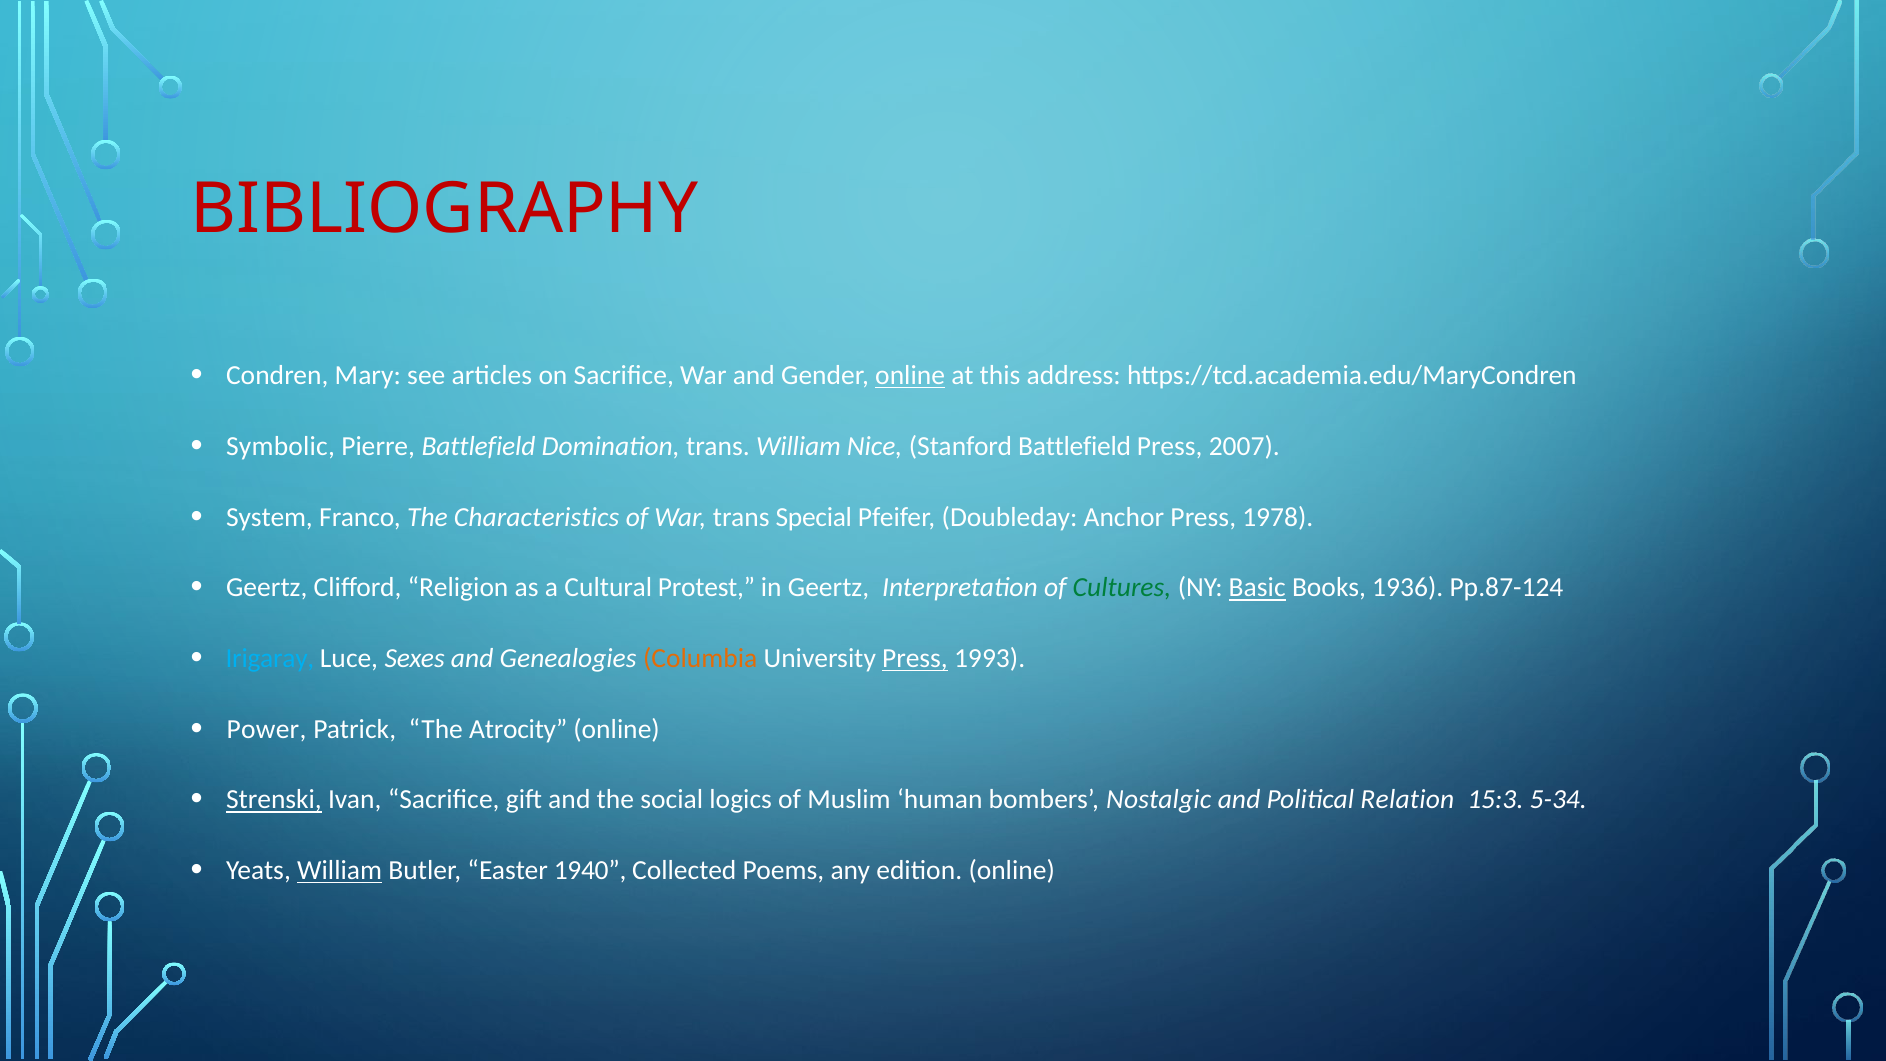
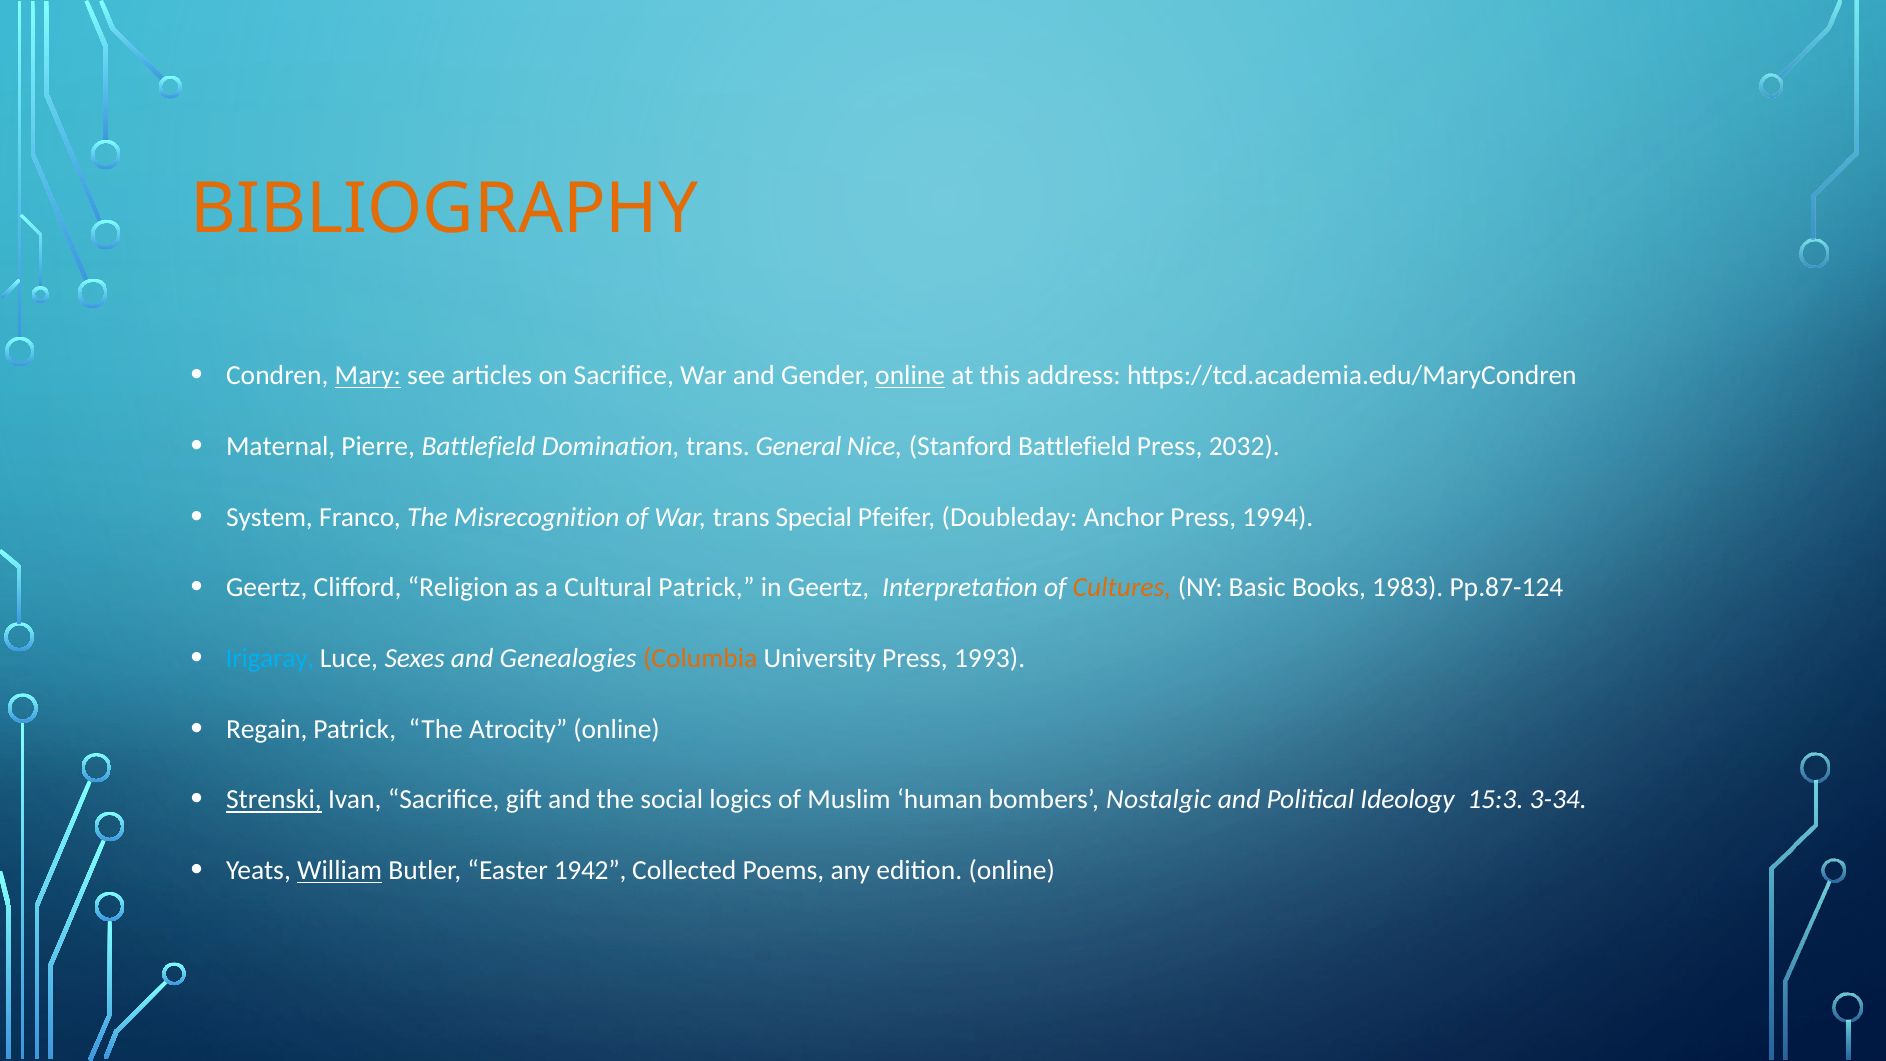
BIBLIOGRAPHY colour: red -> orange
Mary underline: none -> present
Symbolic: Symbolic -> Maternal
trans William: William -> General
2007: 2007 -> 2032
Characteristics: Characteristics -> Misrecognition
1978: 1978 -> 1994
Cultural Protest: Protest -> Patrick
Cultures colour: green -> orange
Basic underline: present -> none
1936: 1936 -> 1983
Press at (915, 658) underline: present -> none
Power: Power -> Regain
Relation: Relation -> Ideology
5-34: 5-34 -> 3-34
1940: 1940 -> 1942
